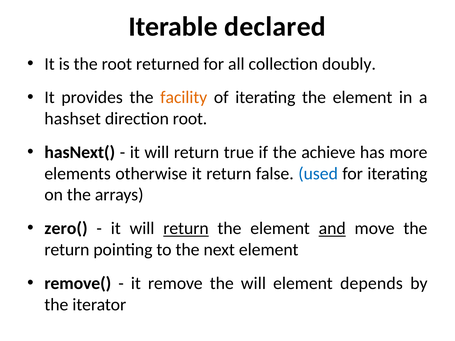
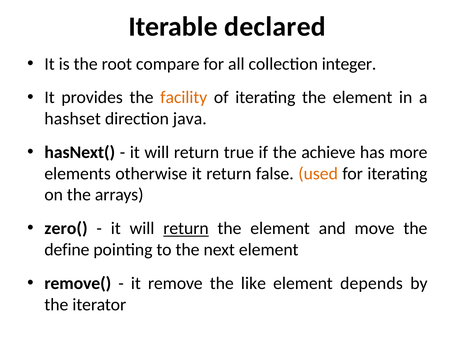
returned: returned -> compare
doubly: doubly -> integer
direction root: root -> java
used colour: blue -> orange
and underline: present -> none
return at (67, 250): return -> define
the will: will -> like
